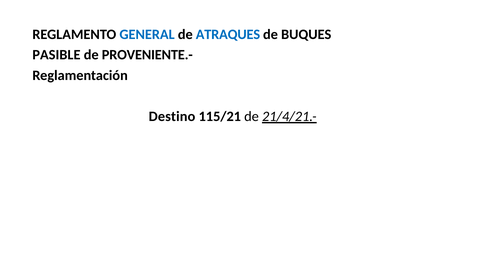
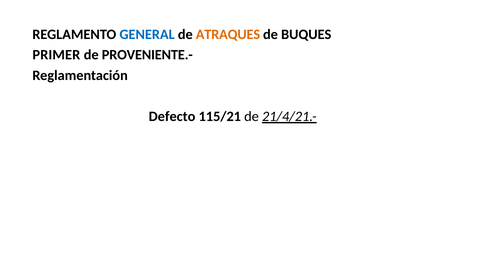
ATRAQUES colour: blue -> orange
PASIBLE: PASIBLE -> PRIMER
Destino: Destino -> Defecto
